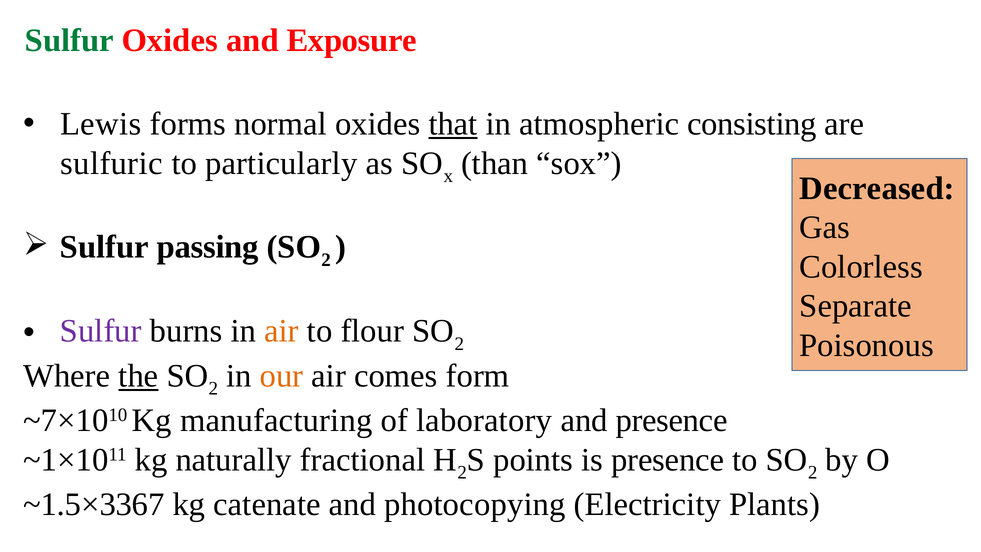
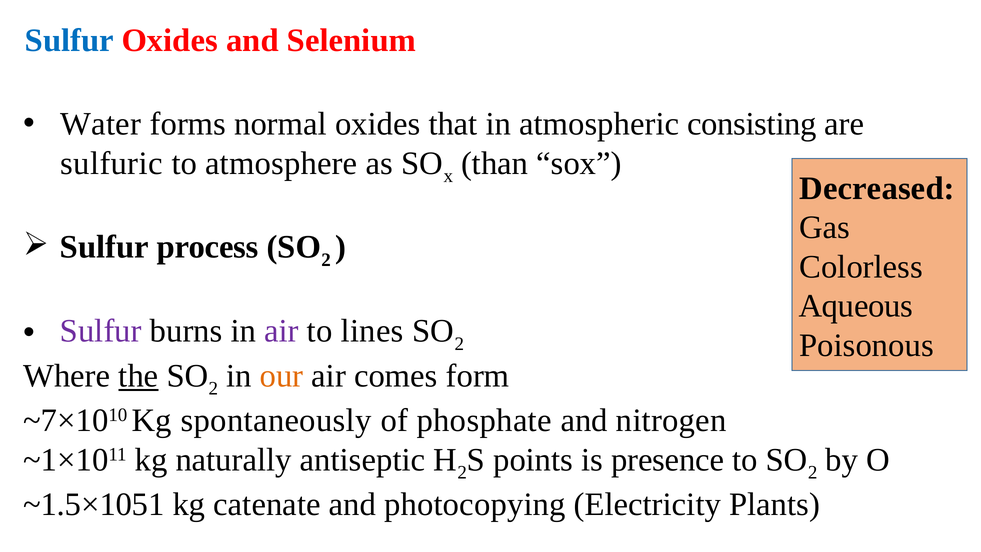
Sulfur at (69, 41) colour: green -> blue
Exposure: Exposure -> Selenium
Lewis: Lewis -> Water
that underline: present -> none
particularly: particularly -> atmosphere
passing: passing -> process
Separate: Separate -> Aqueous
air at (281, 331) colour: orange -> purple
flour: flour -> lines
manufacturing: manufacturing -> spontaneously
laboratory: laboratory -> phosphate
and presence: presence -> nitrogen
fractional: fractional -> antiseptic
~1.5×3367: ~1.5×3367 -> ~1.5×1051
